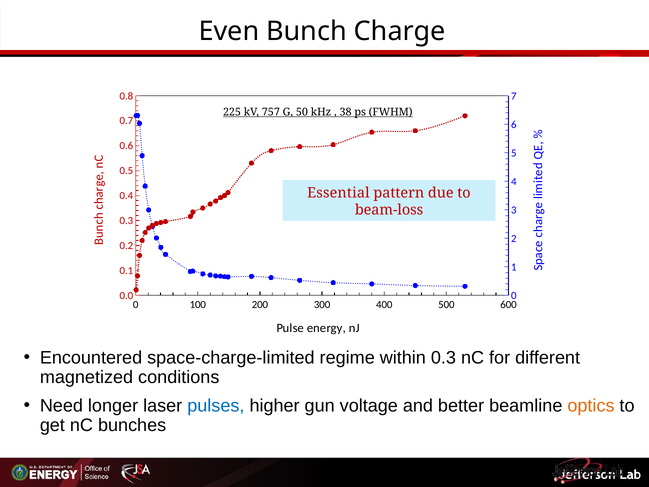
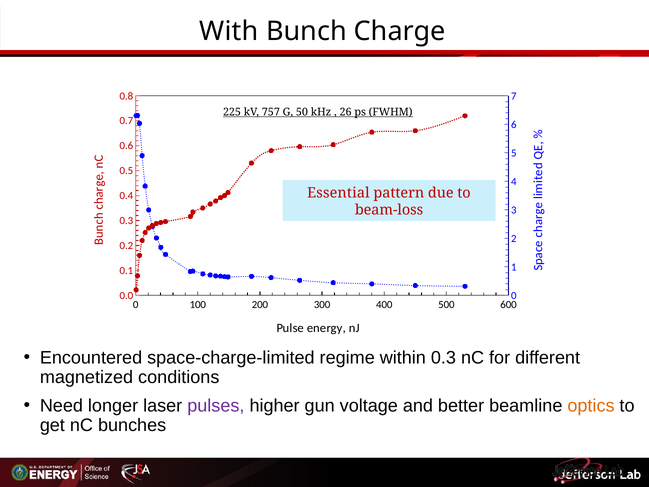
Even: Even -> With
38: 38 -> 26
pulses colour: blue -> purple
